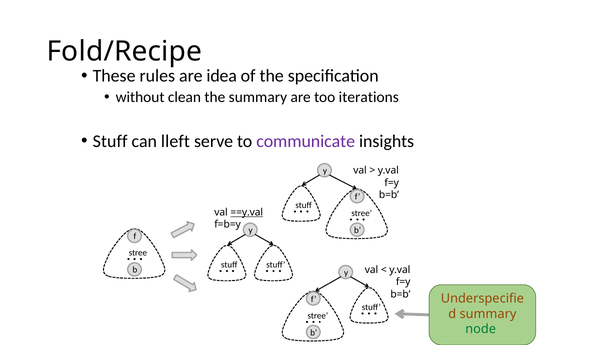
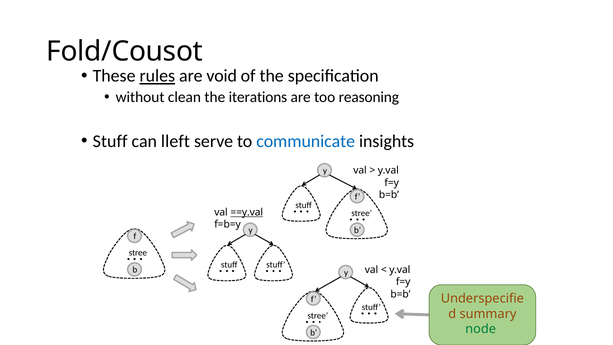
Fold/Recipe: Fold/Recipe -> Fold/Cousot
rules underline: none -> present
idea: idea -> void
the summary: summary -> iterations
iterations: iterations -> reasoning
communicate colour: purple -> blue
